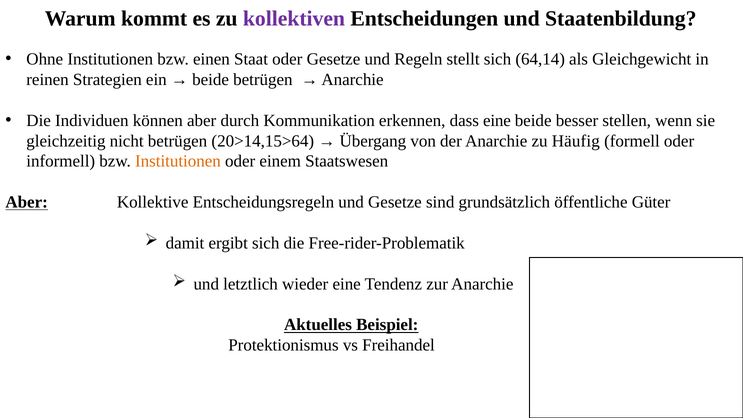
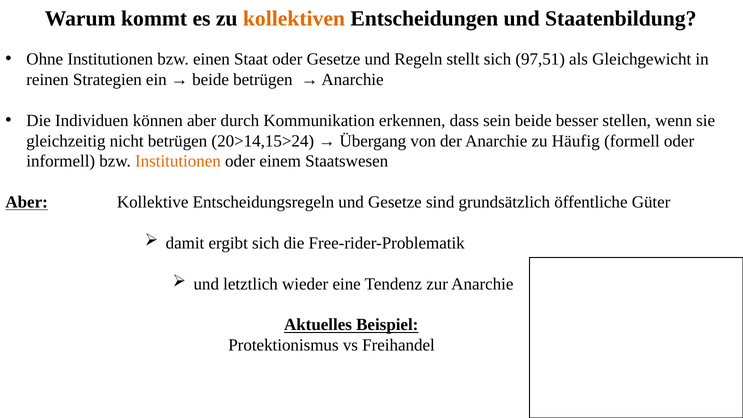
kollektiven colour: purple -> orange
64,14: 64,14 -> 97,51
dass eine: eine -> sein
20>14,15>64: 20>14,15>64 -> 20>14,15>24
